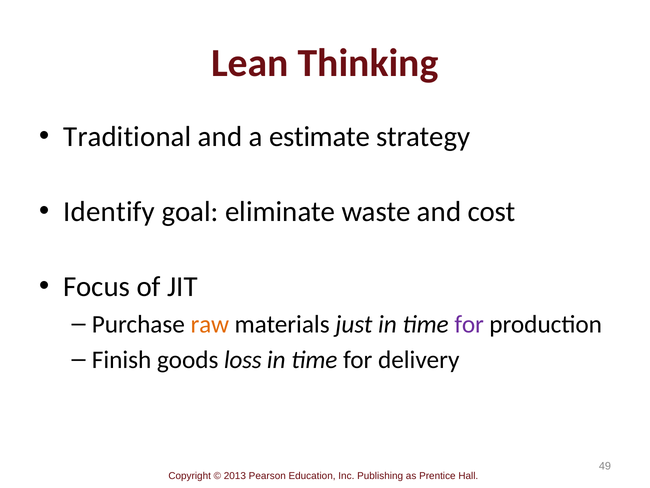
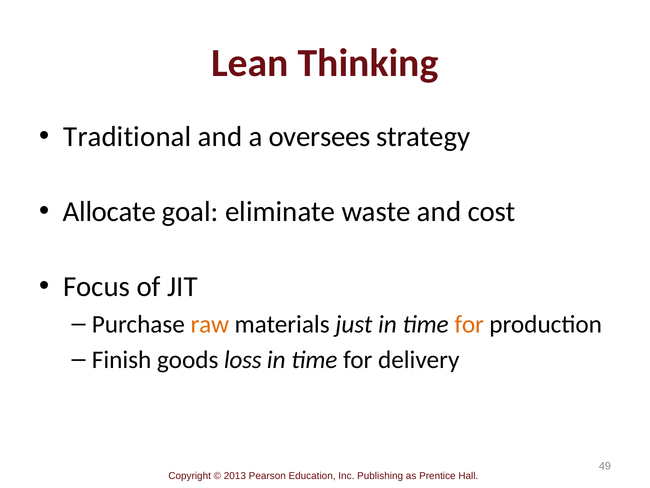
estimate: estimate -> oversees
Identify: Identify -> Allocate
for at (469, 324) colour: purple -> orange
